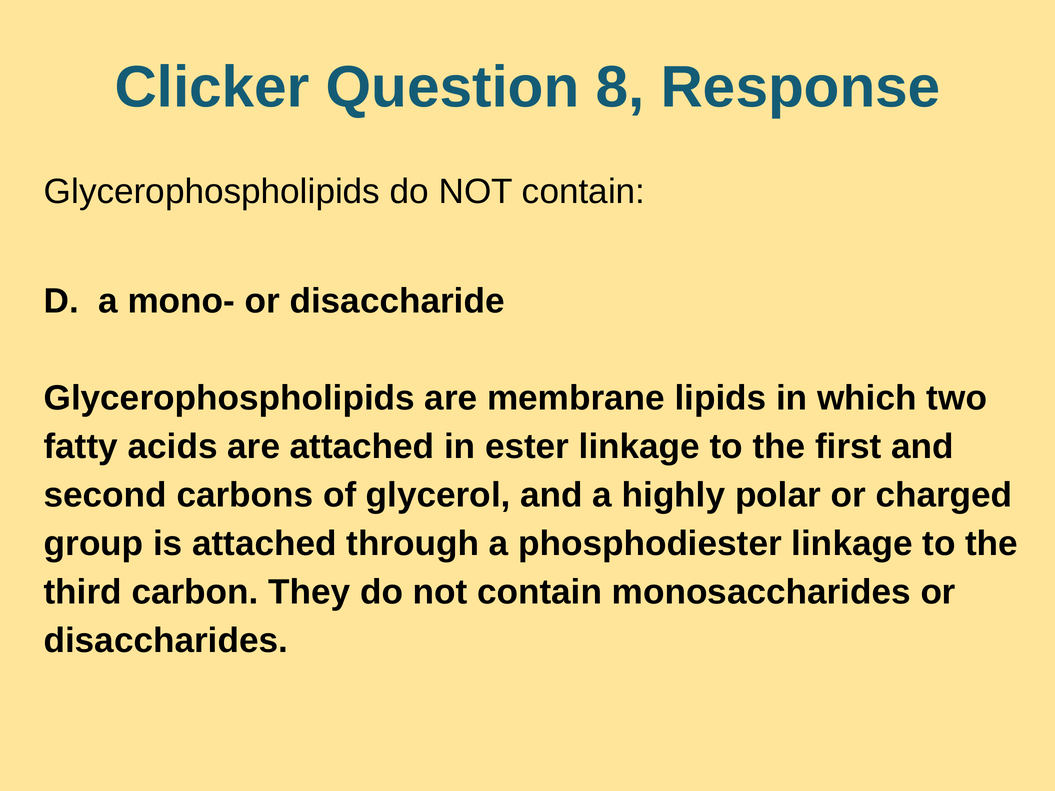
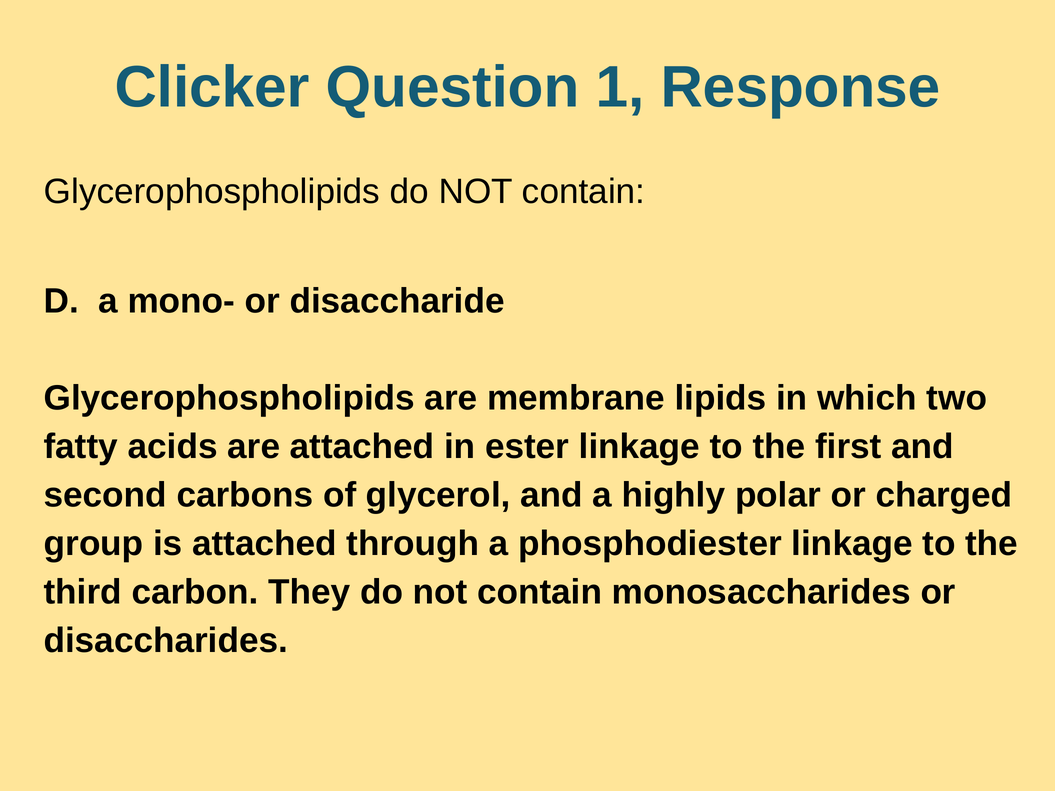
8: 8 -> 1
